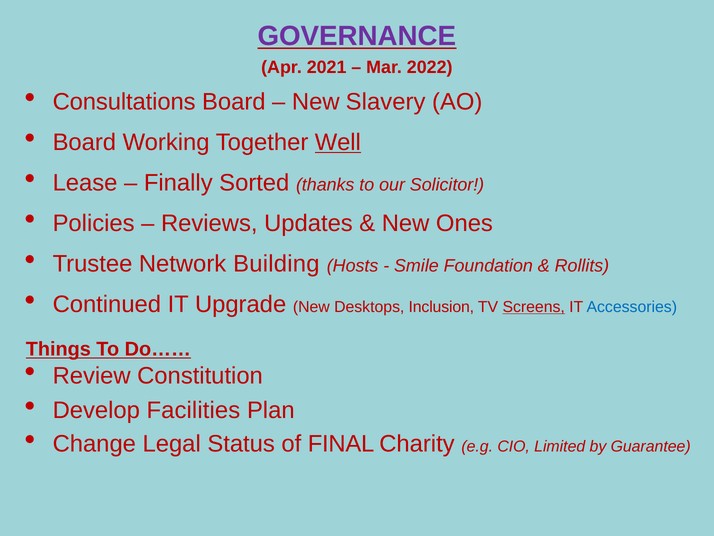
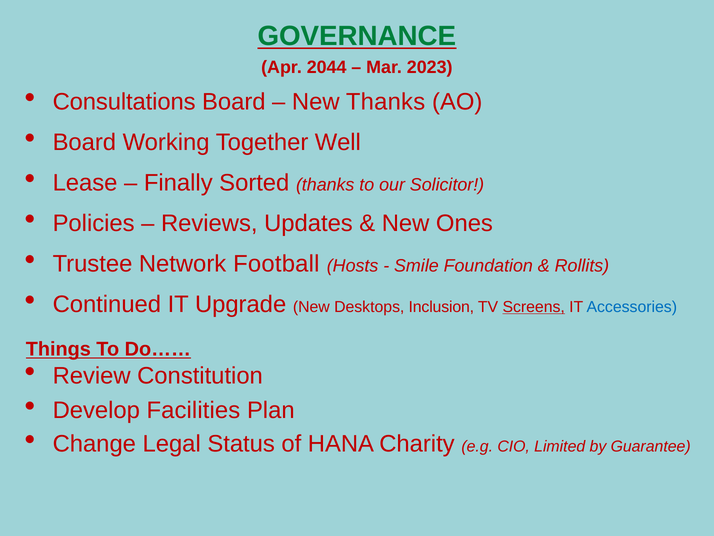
GOVERNANCE colour: purple -> green
2021: 2021 -> 2044
2022: 2022 -> 2023
New Slavery: Slavery -> Thanks
Well underline: present -> none
Building: Building -> Football
FINAL: FINAL -> HANA
